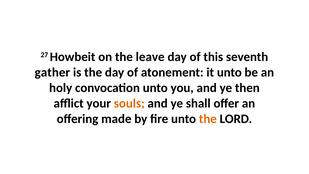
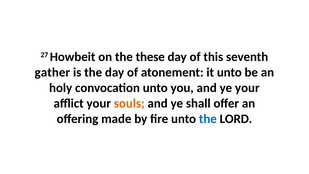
leave: leave -> these
ye then: then -> your
the at (208, 119) colour: orange -> blue
